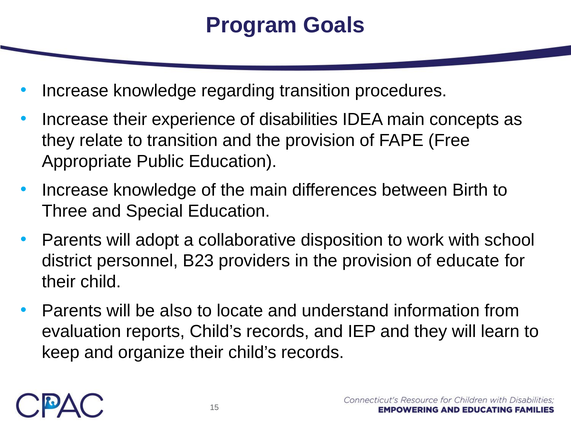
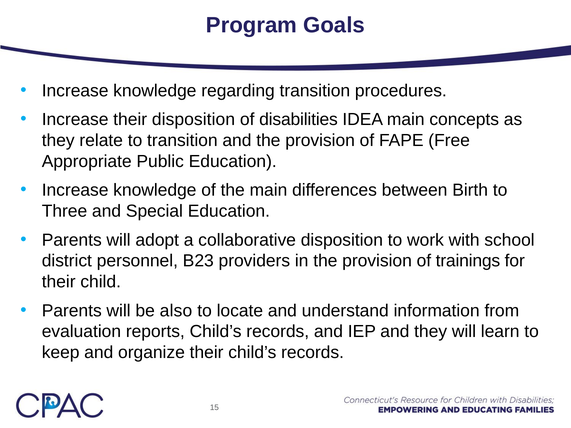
their experience: experience -> disposition
educate: educate -> trainings
